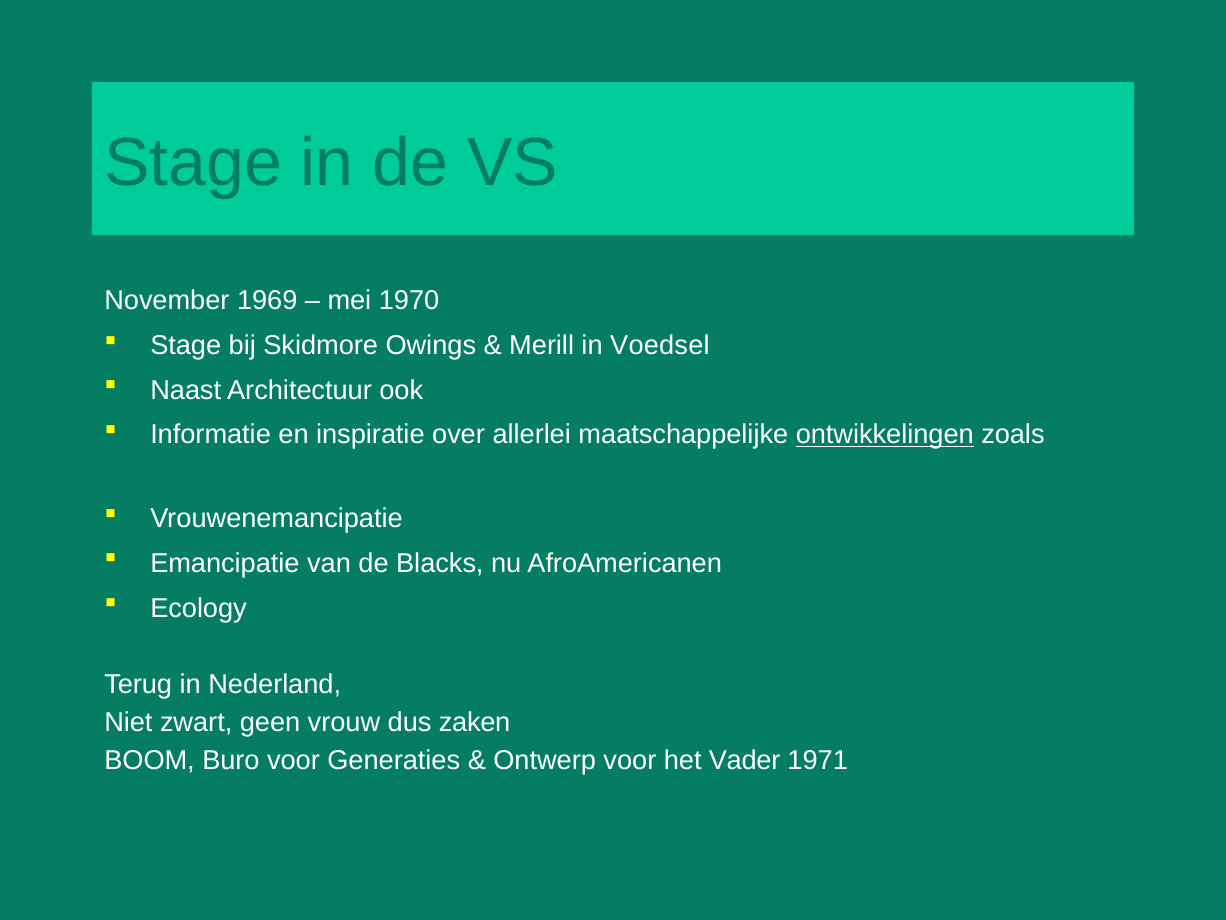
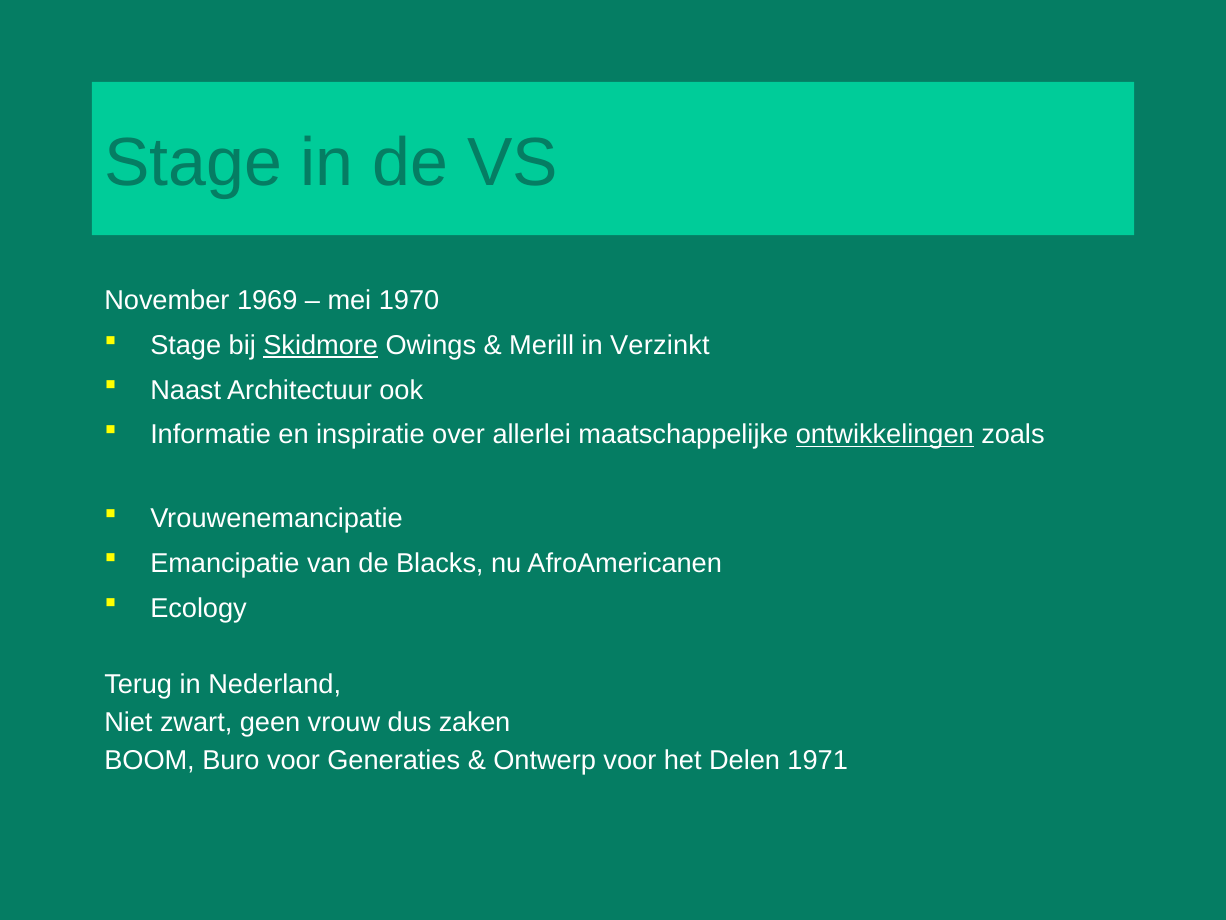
Skidmore underline: none -> present
Voedsel: Voedsel -> Verzinkt
Vader: Vader -> Delen
